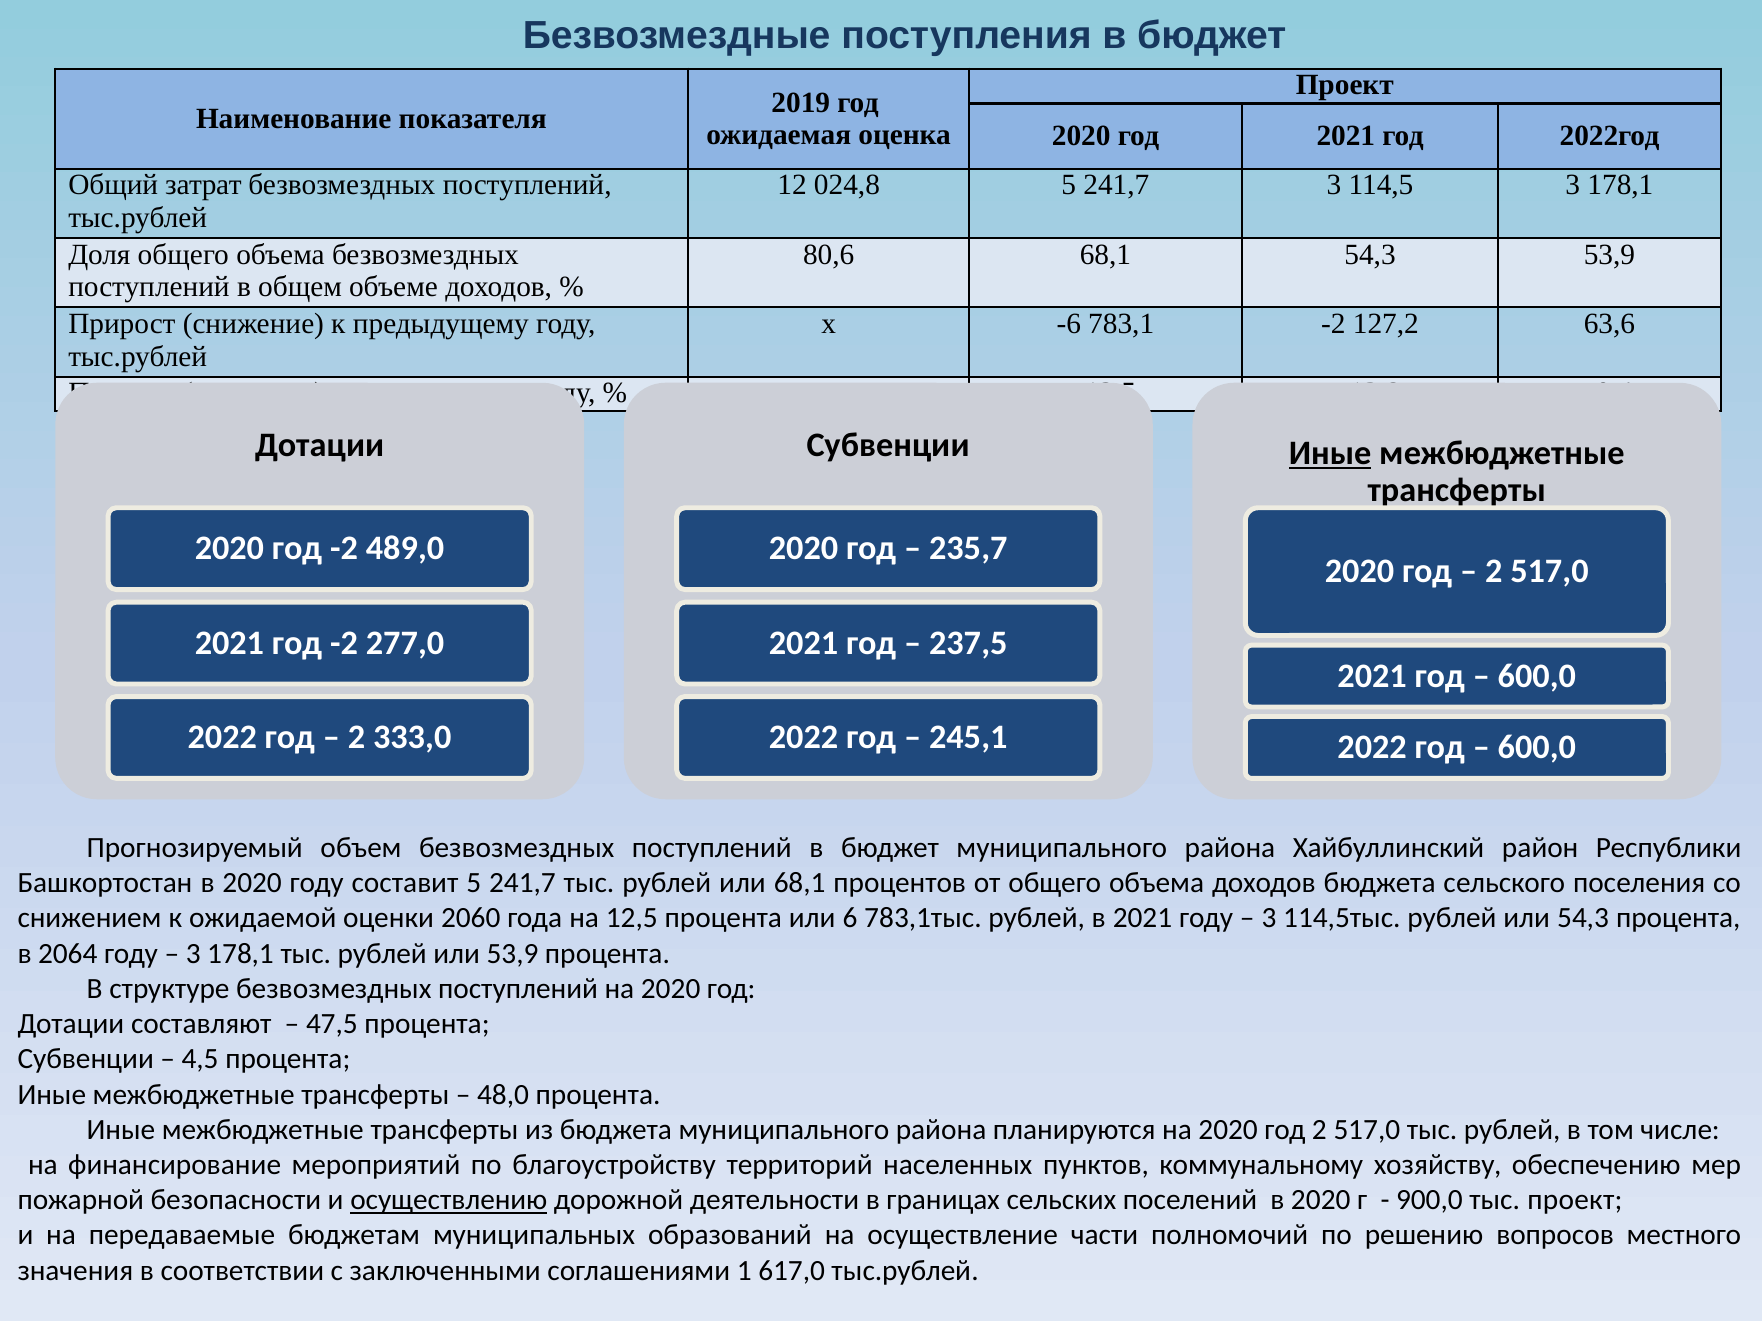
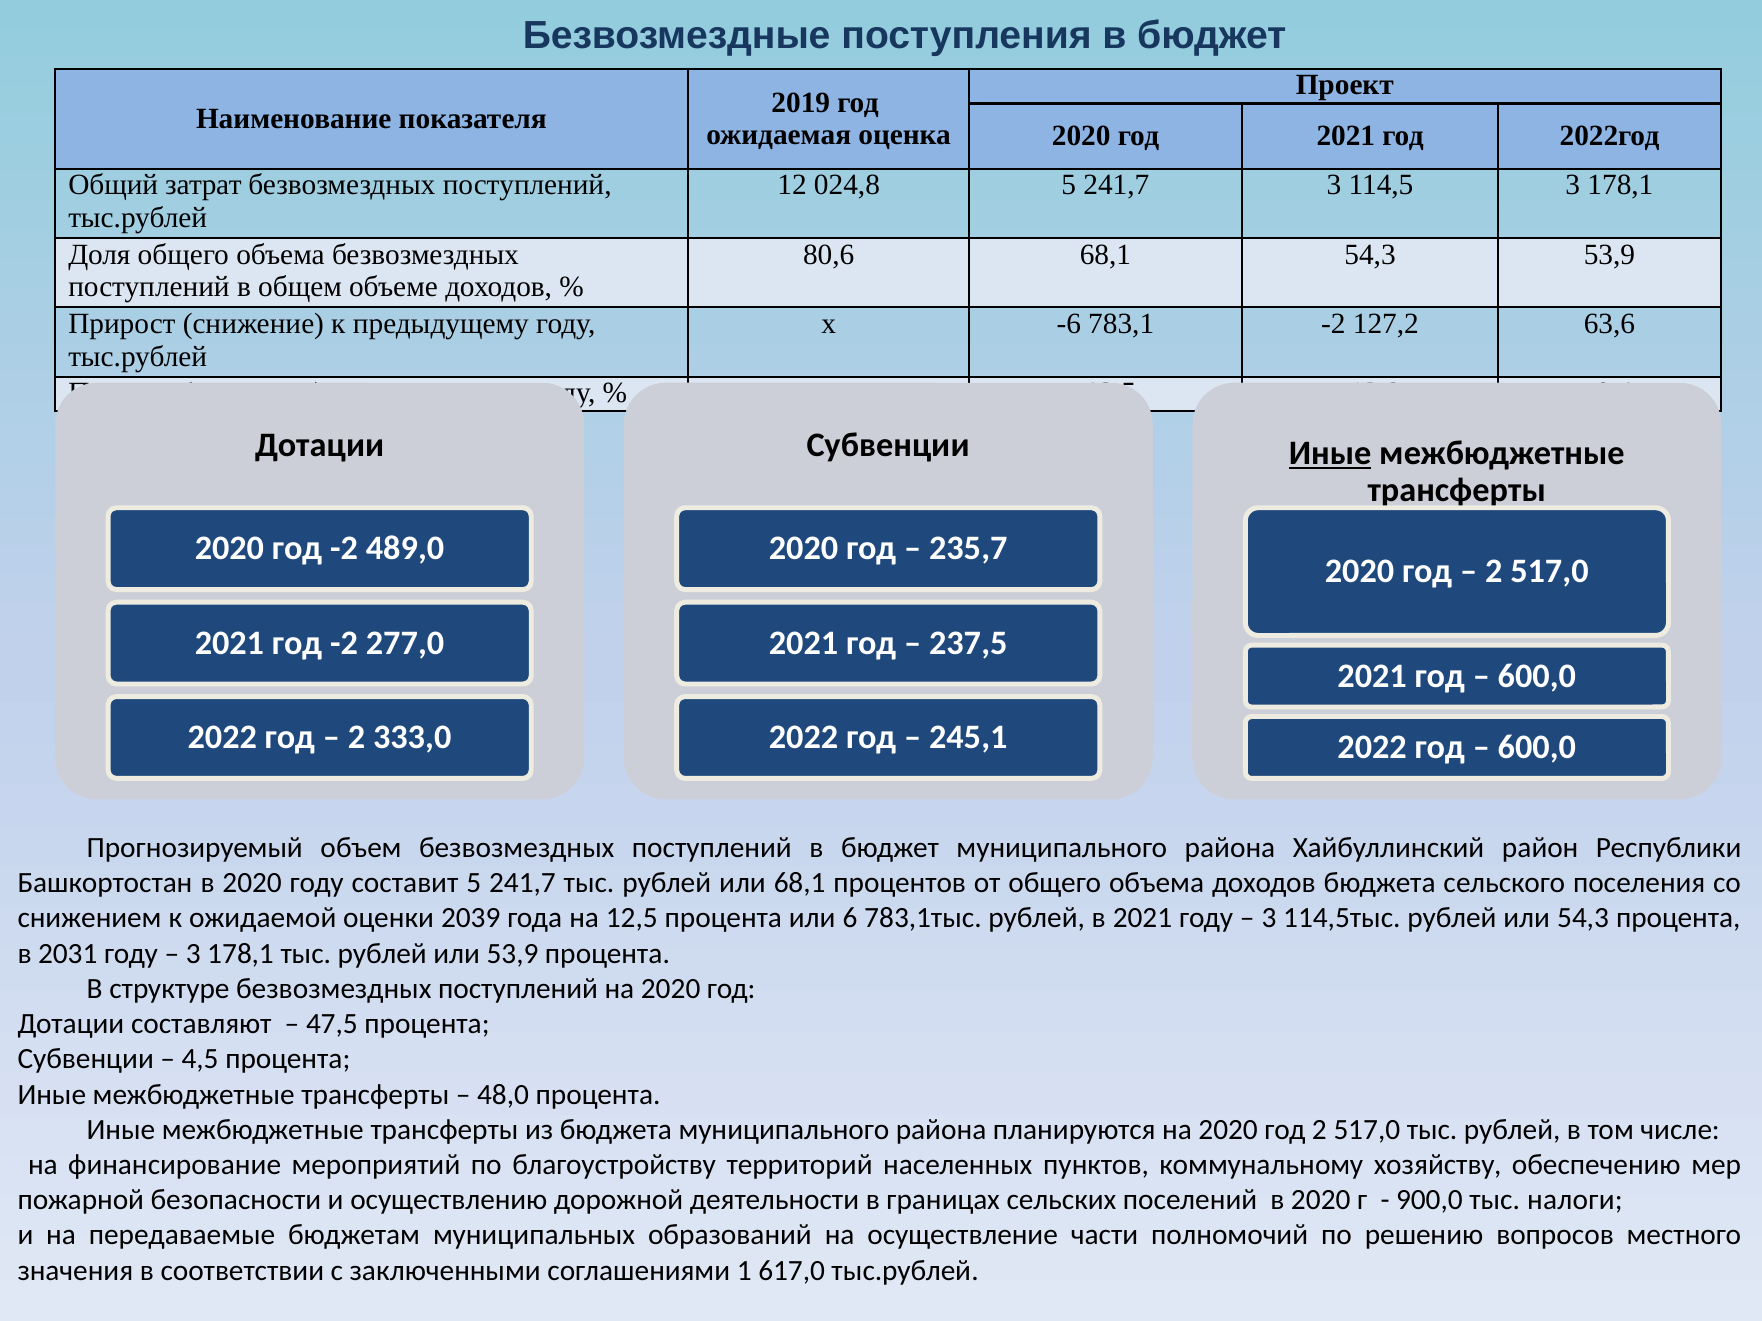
2060: 2060 -> 2039
2064: 2064 -> 2031
осуществлению underline: present -> none
тыс проект: проект -> налоги
